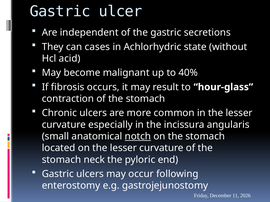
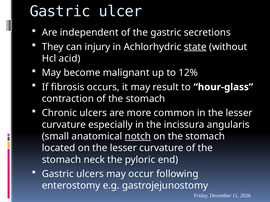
cases: cases -> injury
state underline: none -> present
40%: 40% -> 12%
